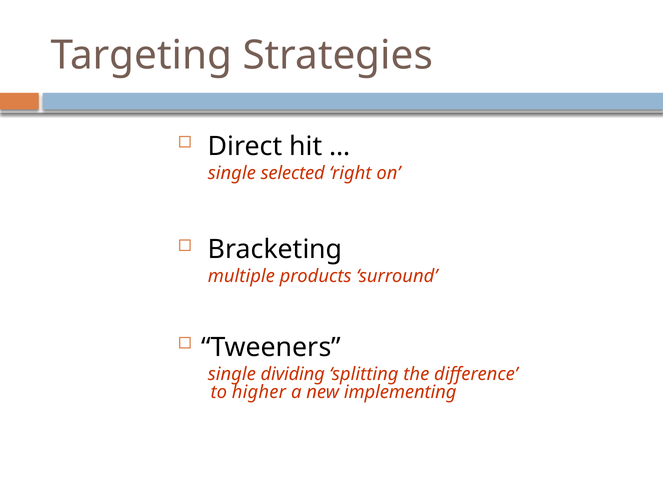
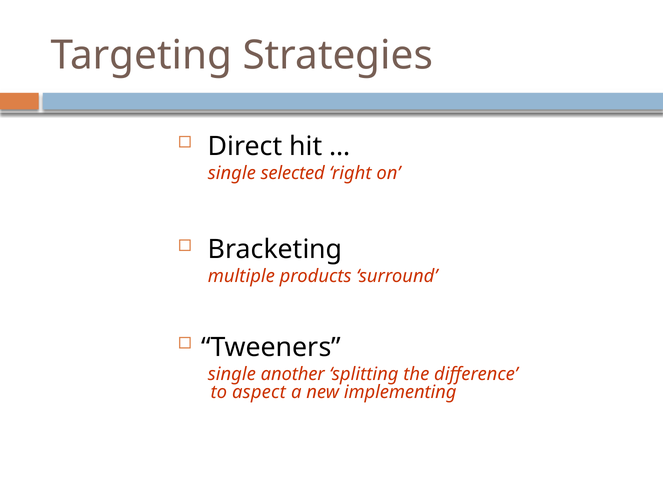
dividing: dividing -> another
higher: higher -> aspect
